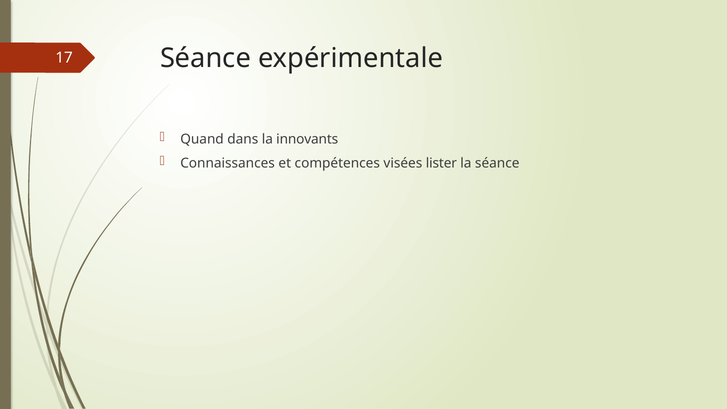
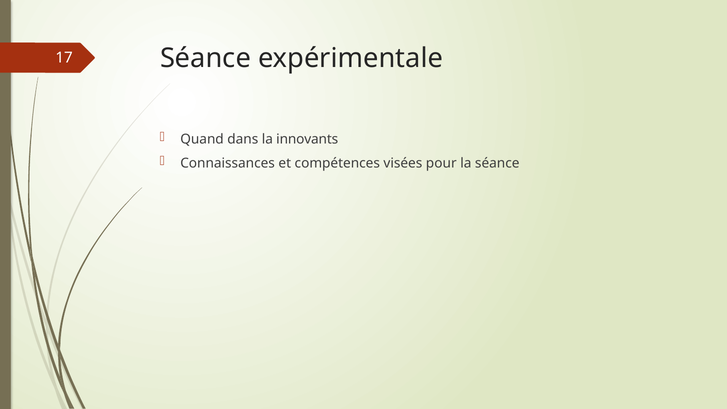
lister: lister -> pour
